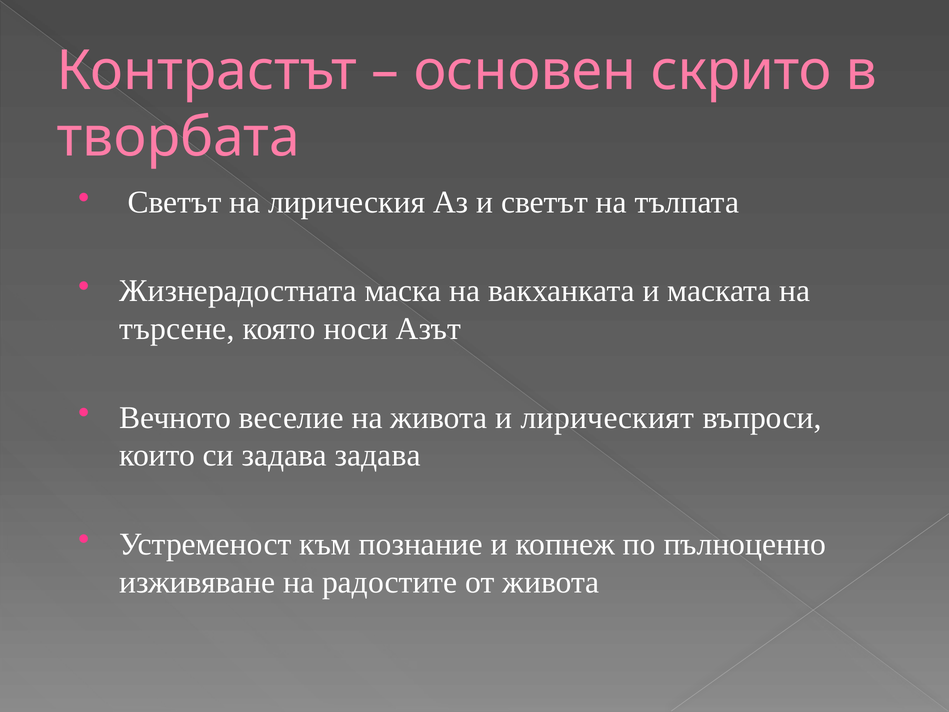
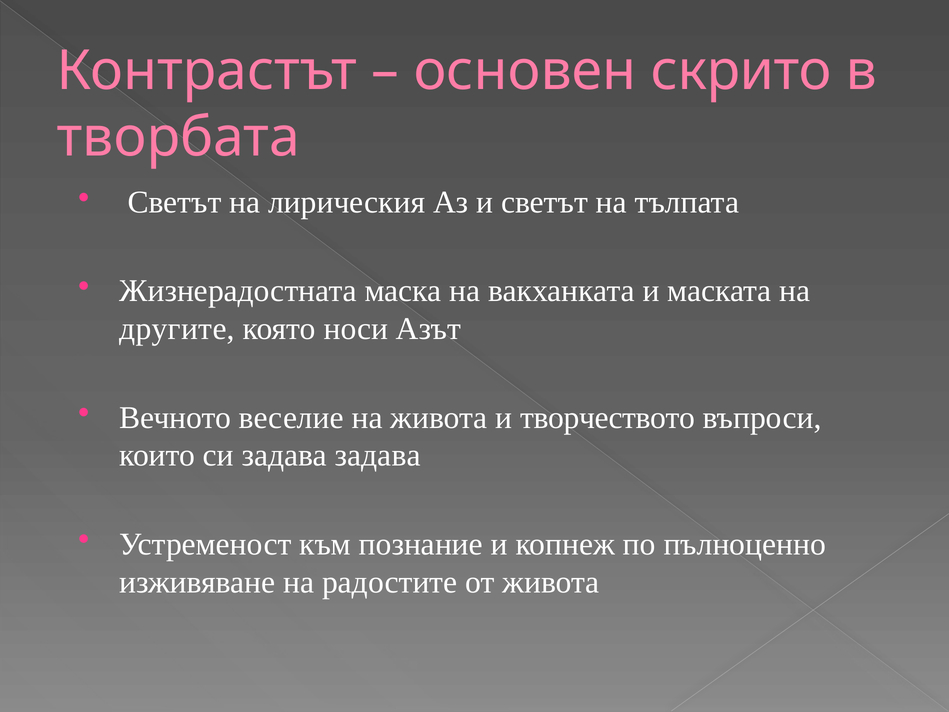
търсене: търсене -> другите
лирическият: лирическият -> творчеството
